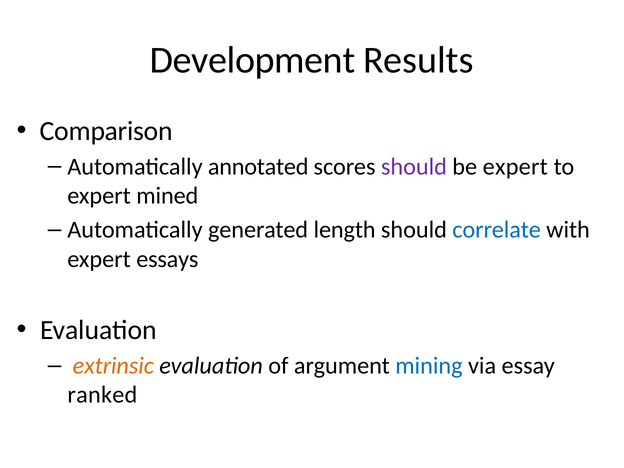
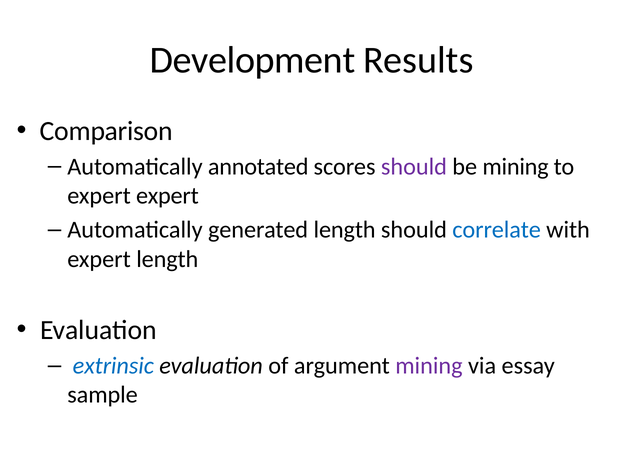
be expert: expert -> mining
expert mined: mined -> expert
expert essays: essays -> length
extrinsic colour: orange -> blue
mining at (429, 366) colour: blue -> purple
ranked: ranked -> sample
